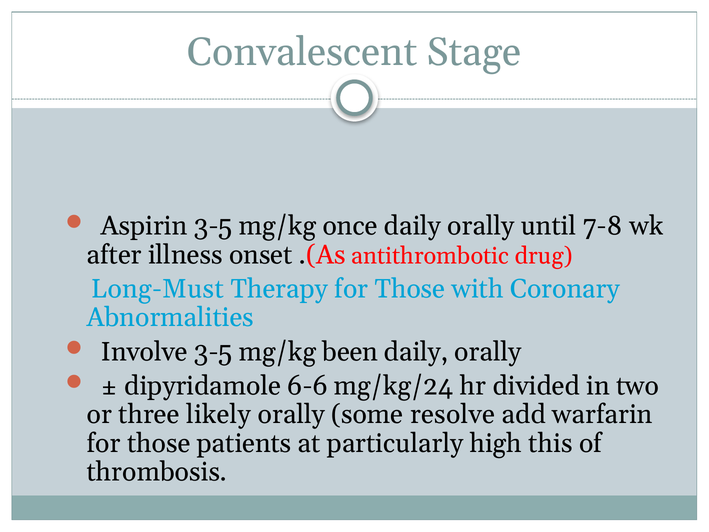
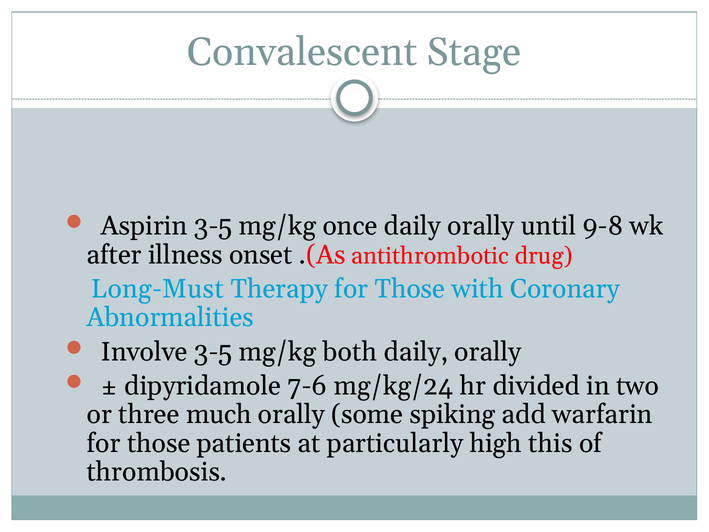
7-8: 7-8 -> 9-8
been: been -> both
6-6: 6-6 -> 7-6
likely: likely -> much
resolve: resolve -> spiking
